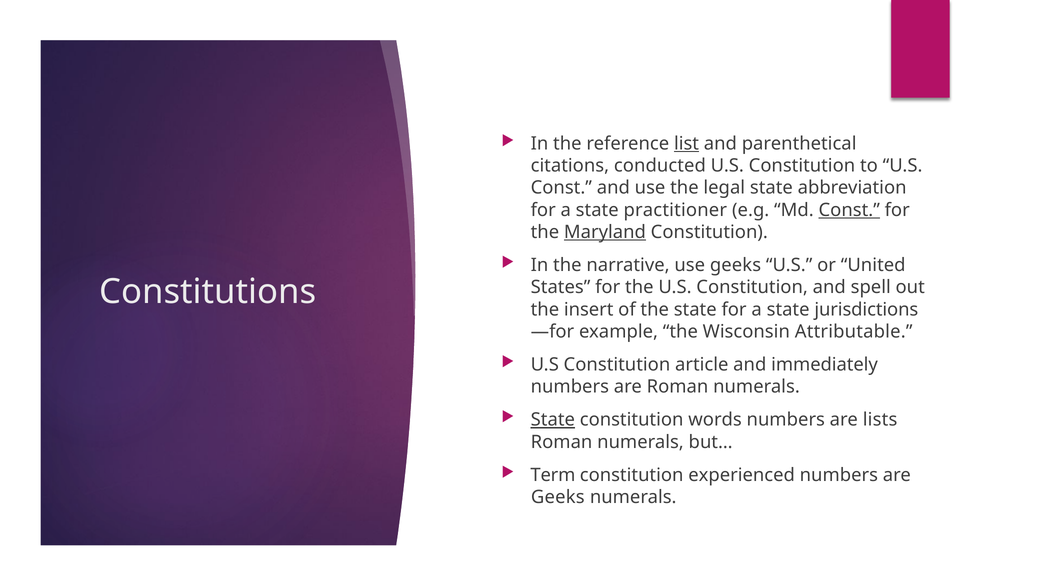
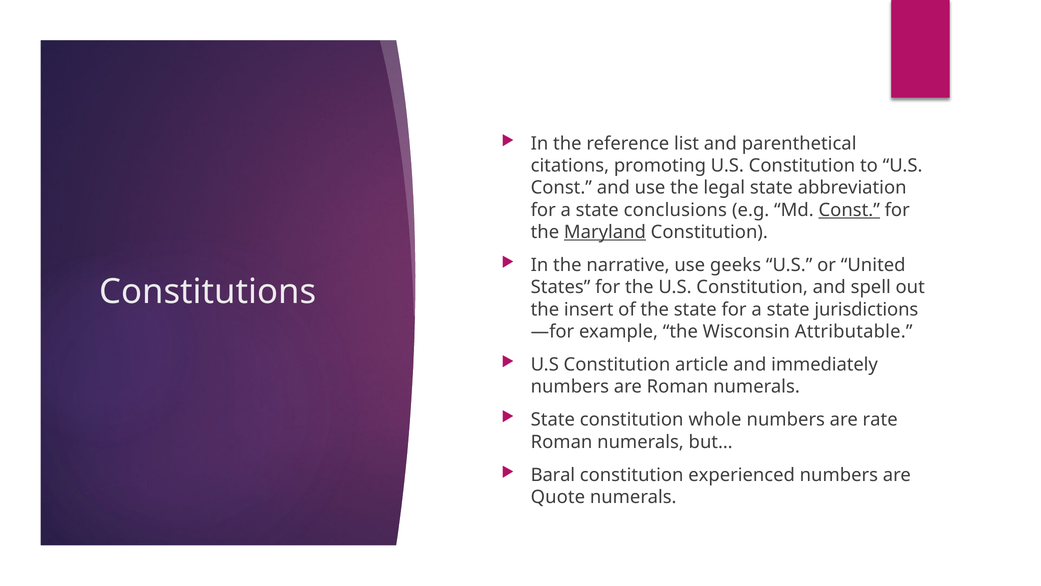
list underline: present -> none
conducted: conducted -> promoting
practitioner: practitioner -> conclusions
State at (553, 419) underline: present -> none
words: words -> whole
lists: lists -> rate
Term: Term -> Baral
Geeks at (558, 497): Geeks -> Quote
